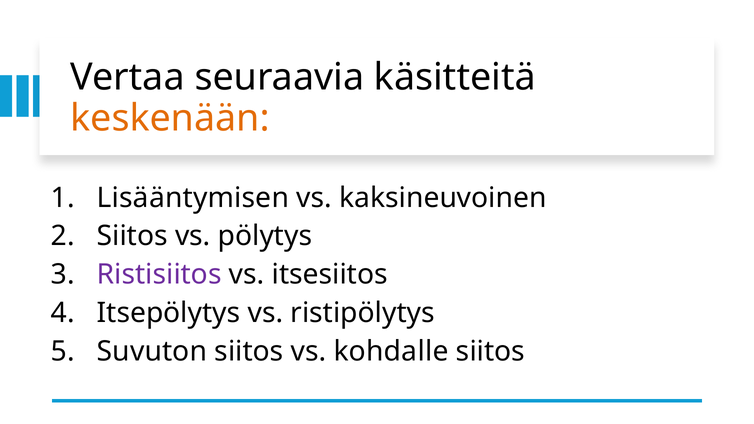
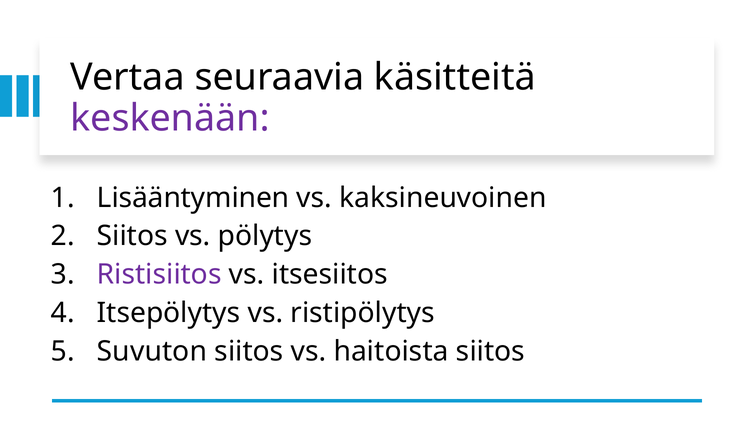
keskenään colour: orange -> purple
Lisääntymisen: Lisääntymisen -> Lisääntyminen
kohdalle: kohdalle -> haitoista
